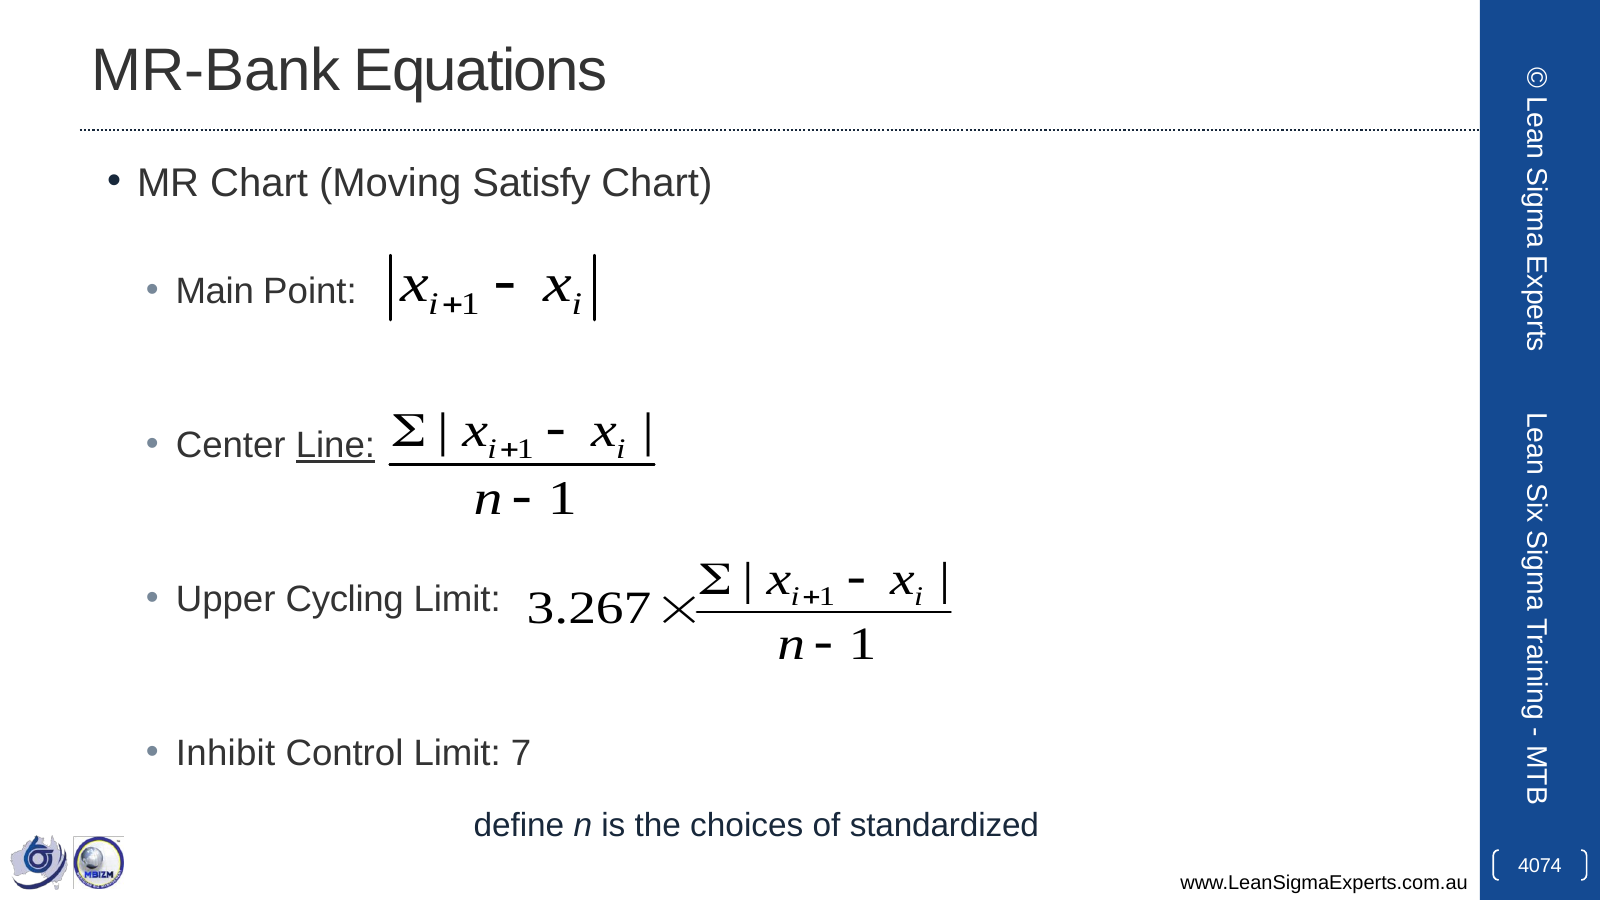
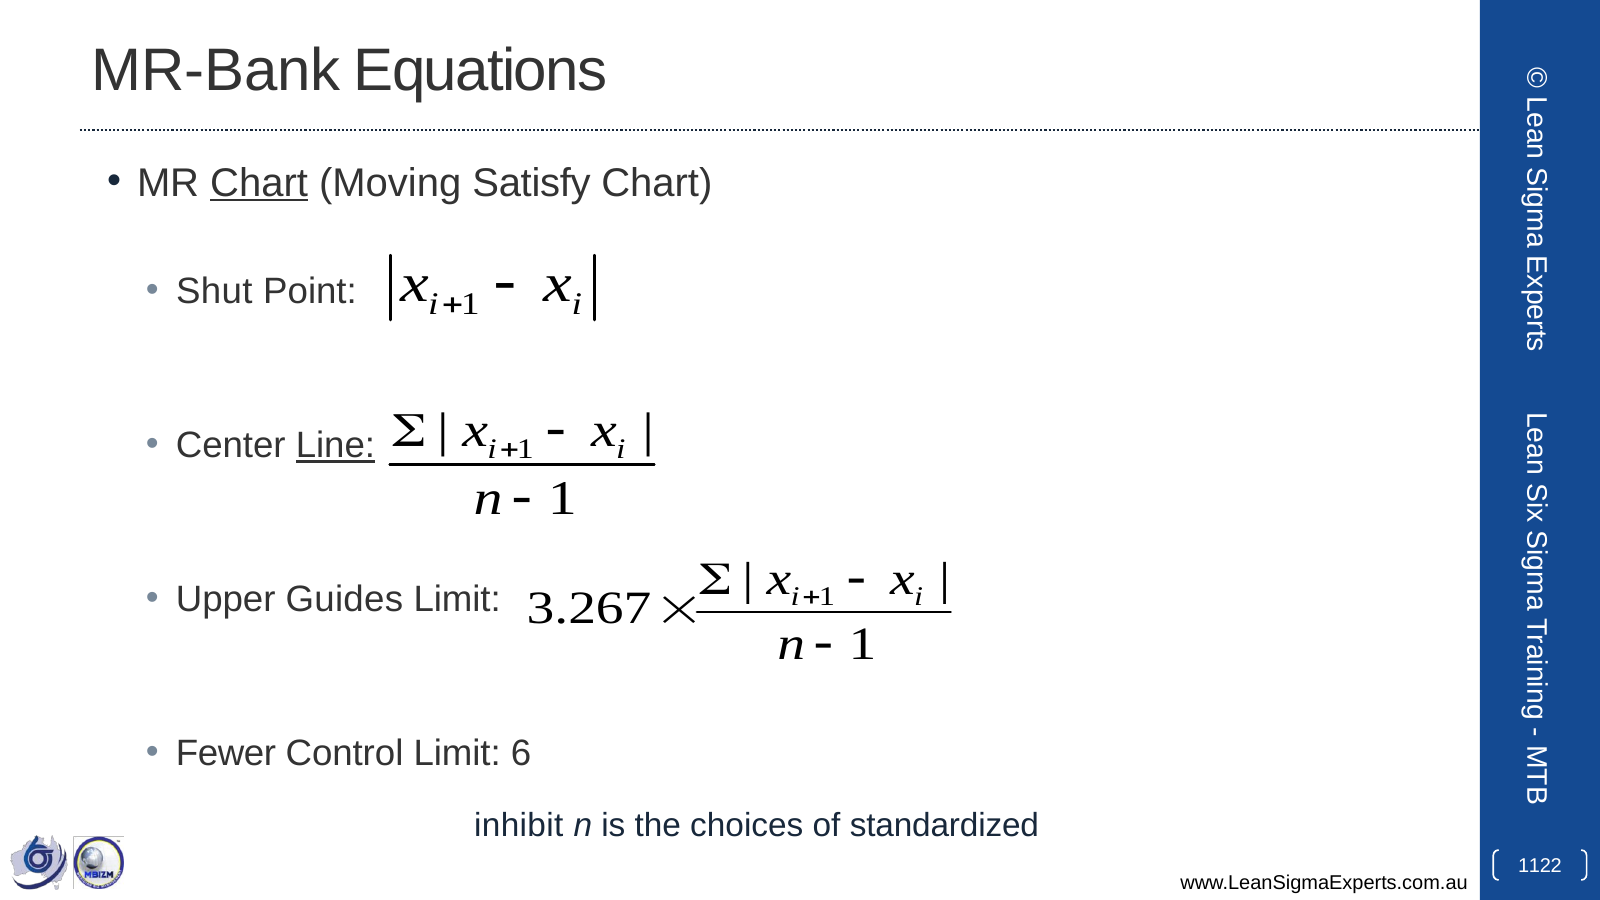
Chart at (259, 183) underline: none -> present
Main: Main -> Shut
Cycling: Cycling -> Guides
Inhibit: Inhibit -> Fewer
7: 7 -> 6
define: define -> inhibit
4074: 4074 -> 1122
